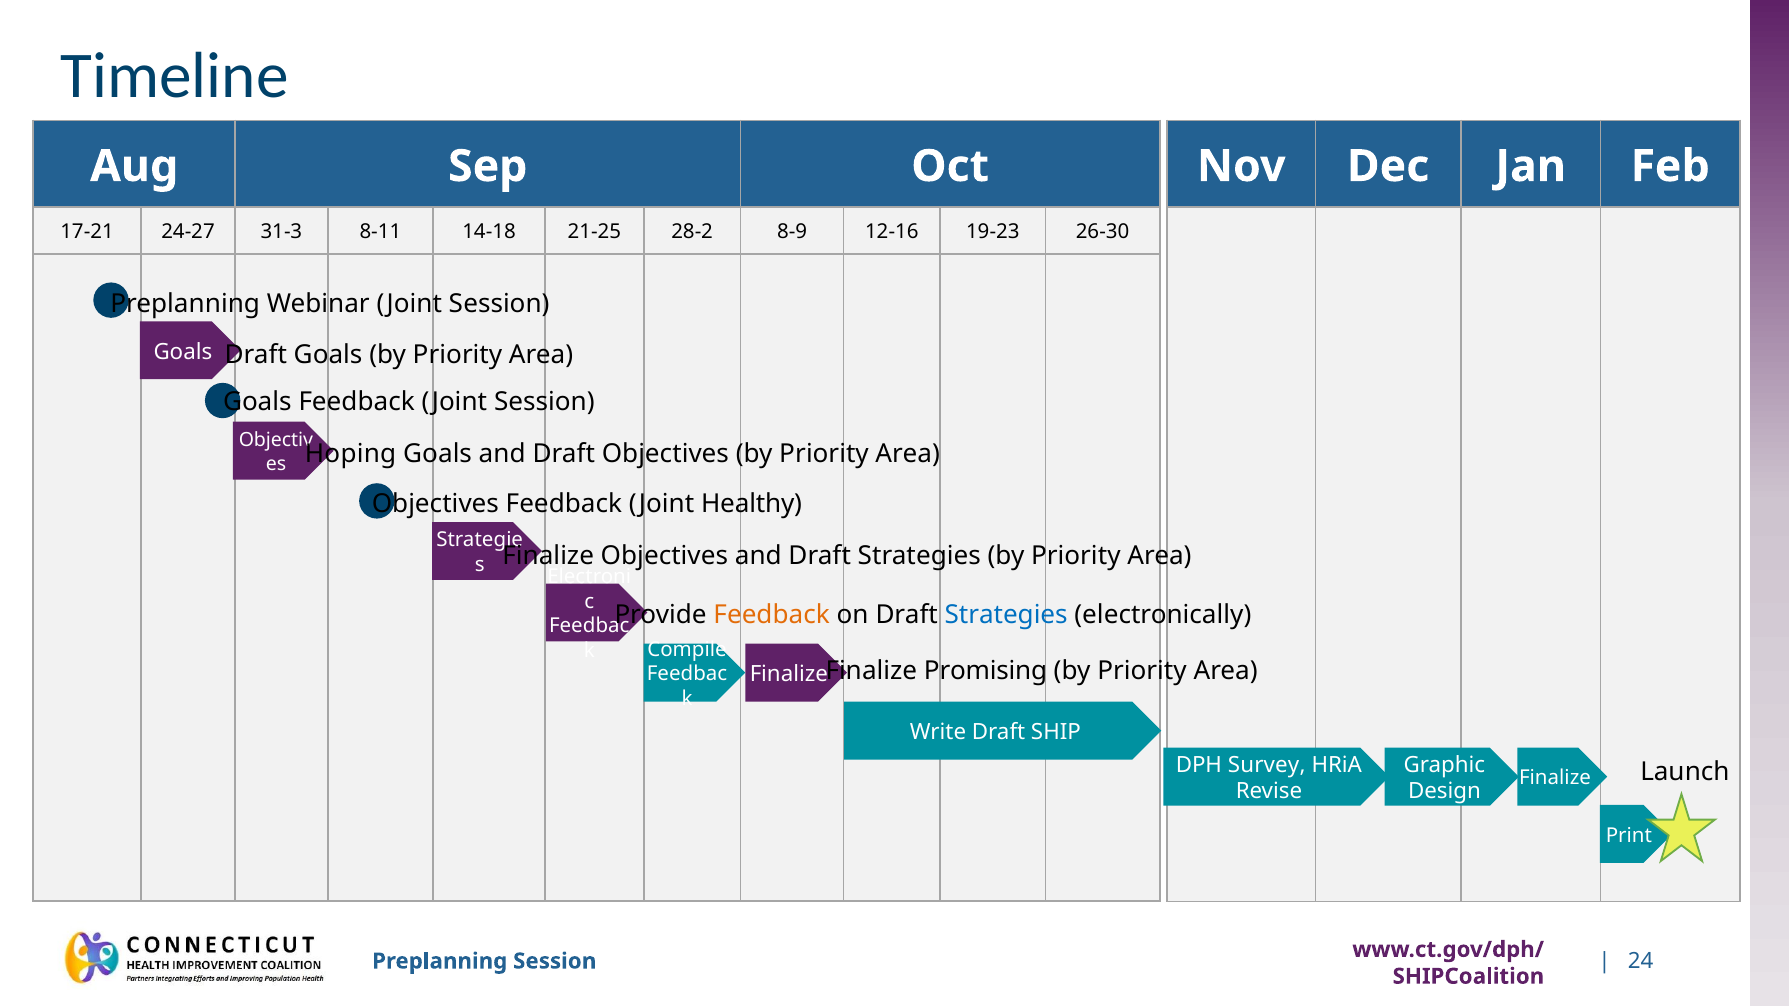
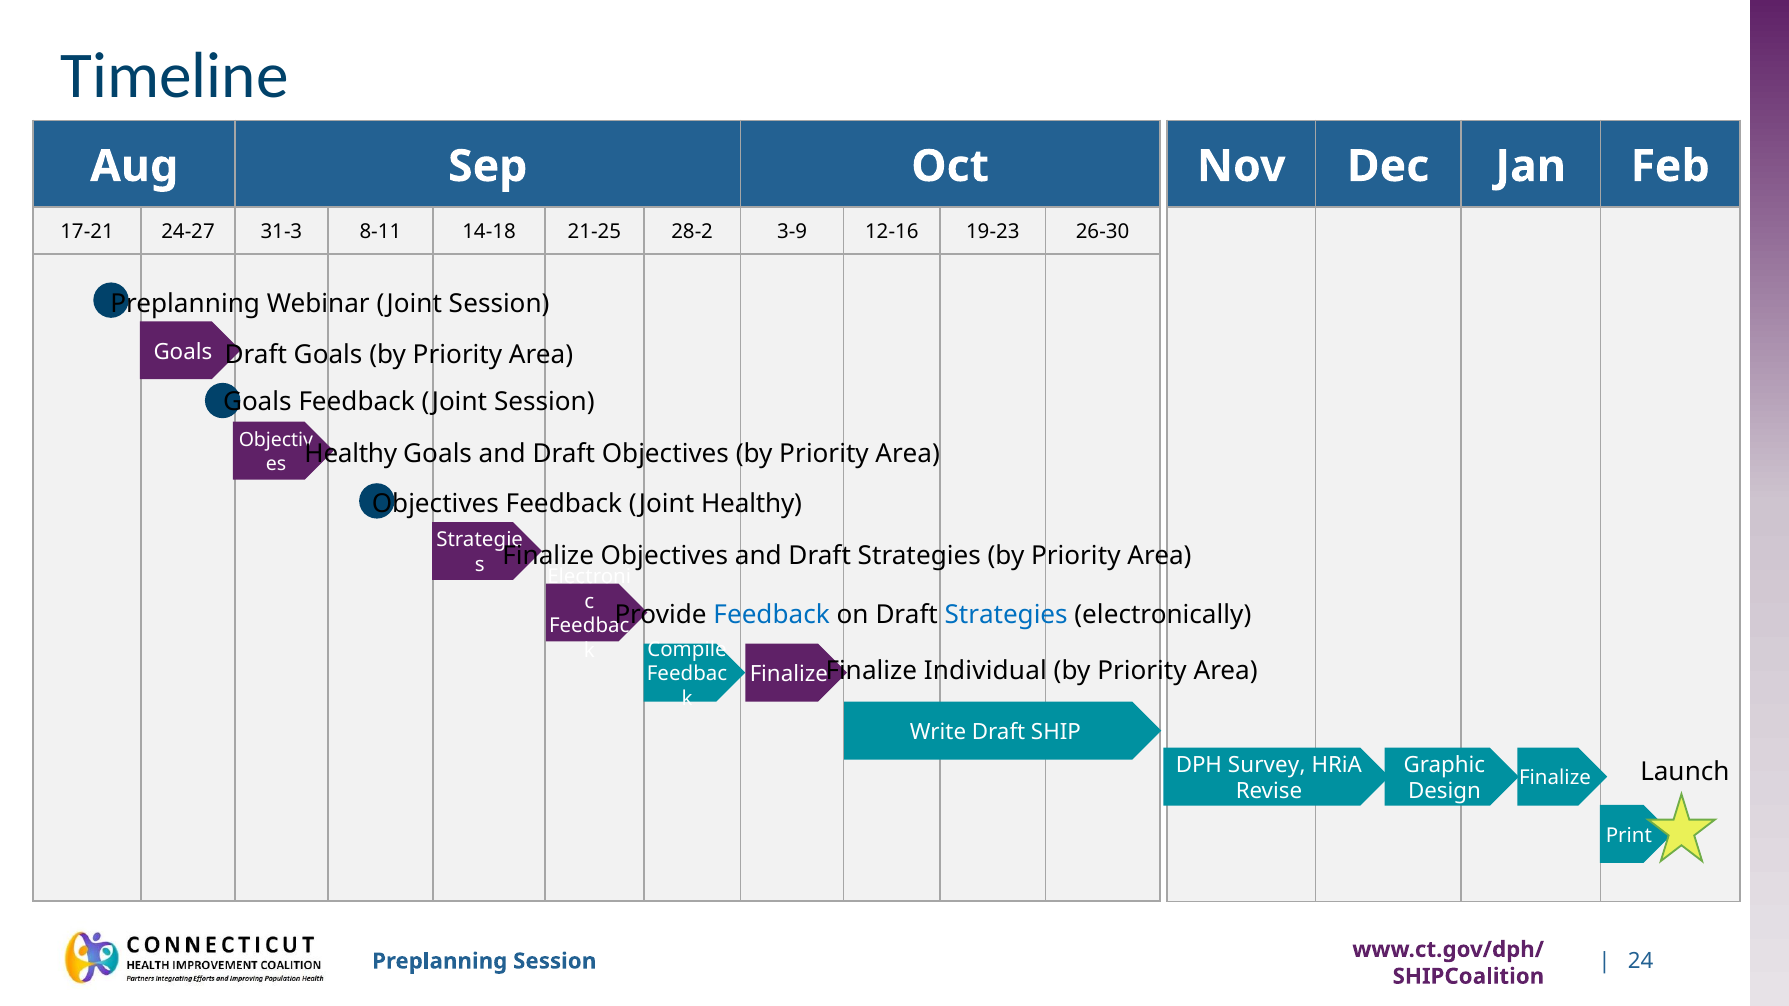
8-9: 8-9 -> 3-9
Hoping at (351, 454): Hoping -> Healthy
Feedback at (772, 615) colour: orange -> blue
Promising: Promising -> Individual
